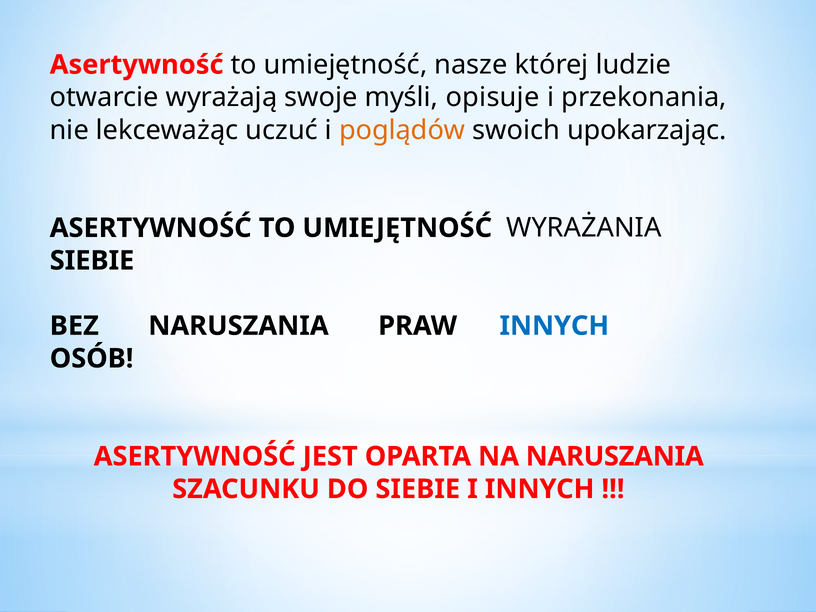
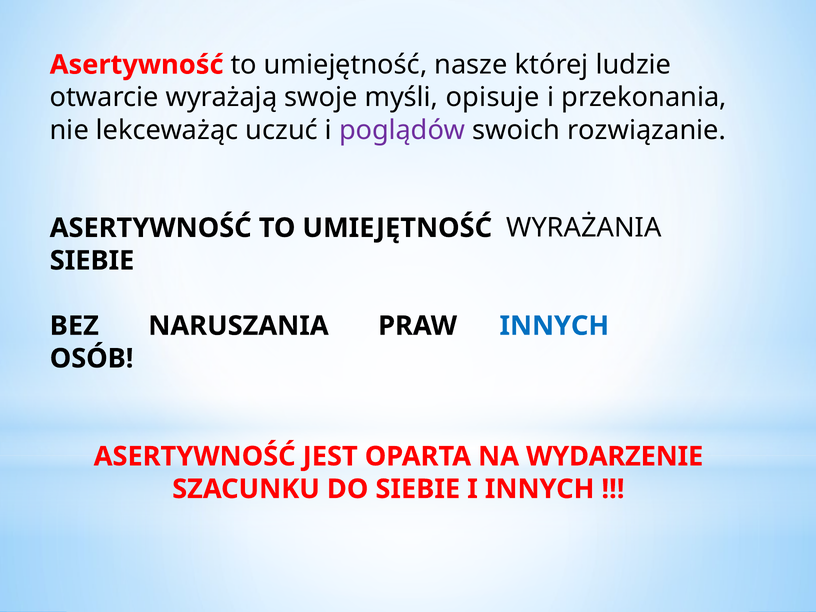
poglądów colour: orange -> purple
upokarzając: upokarzając -> rozwiązanie
NA NARUSZANIA: NARUSZANIA -> WYDARZENIE
